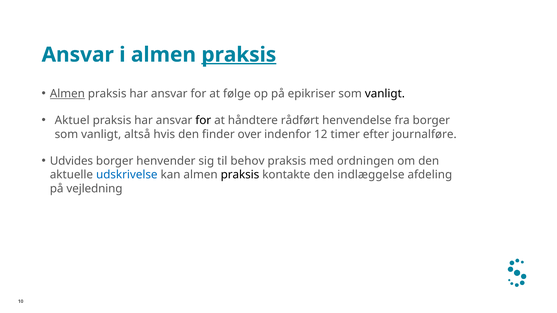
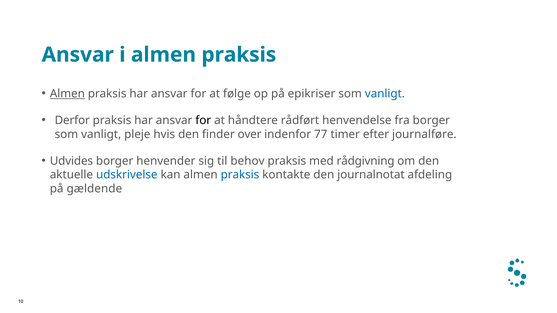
praksis at (239, 55) underline: present -> none
vanligt at (385, 94) colour: black -> blue
Aktuel: Aktuel -> Derfor
altså: altså -> pleje
12: 12 -> 77
ordningen: ordningen -> rådgivning
praksis at (240, 175) colour: black -> blue
indlæggelse: indlæggelse -> journalnotat
vejledning: vejledning -> gældende
